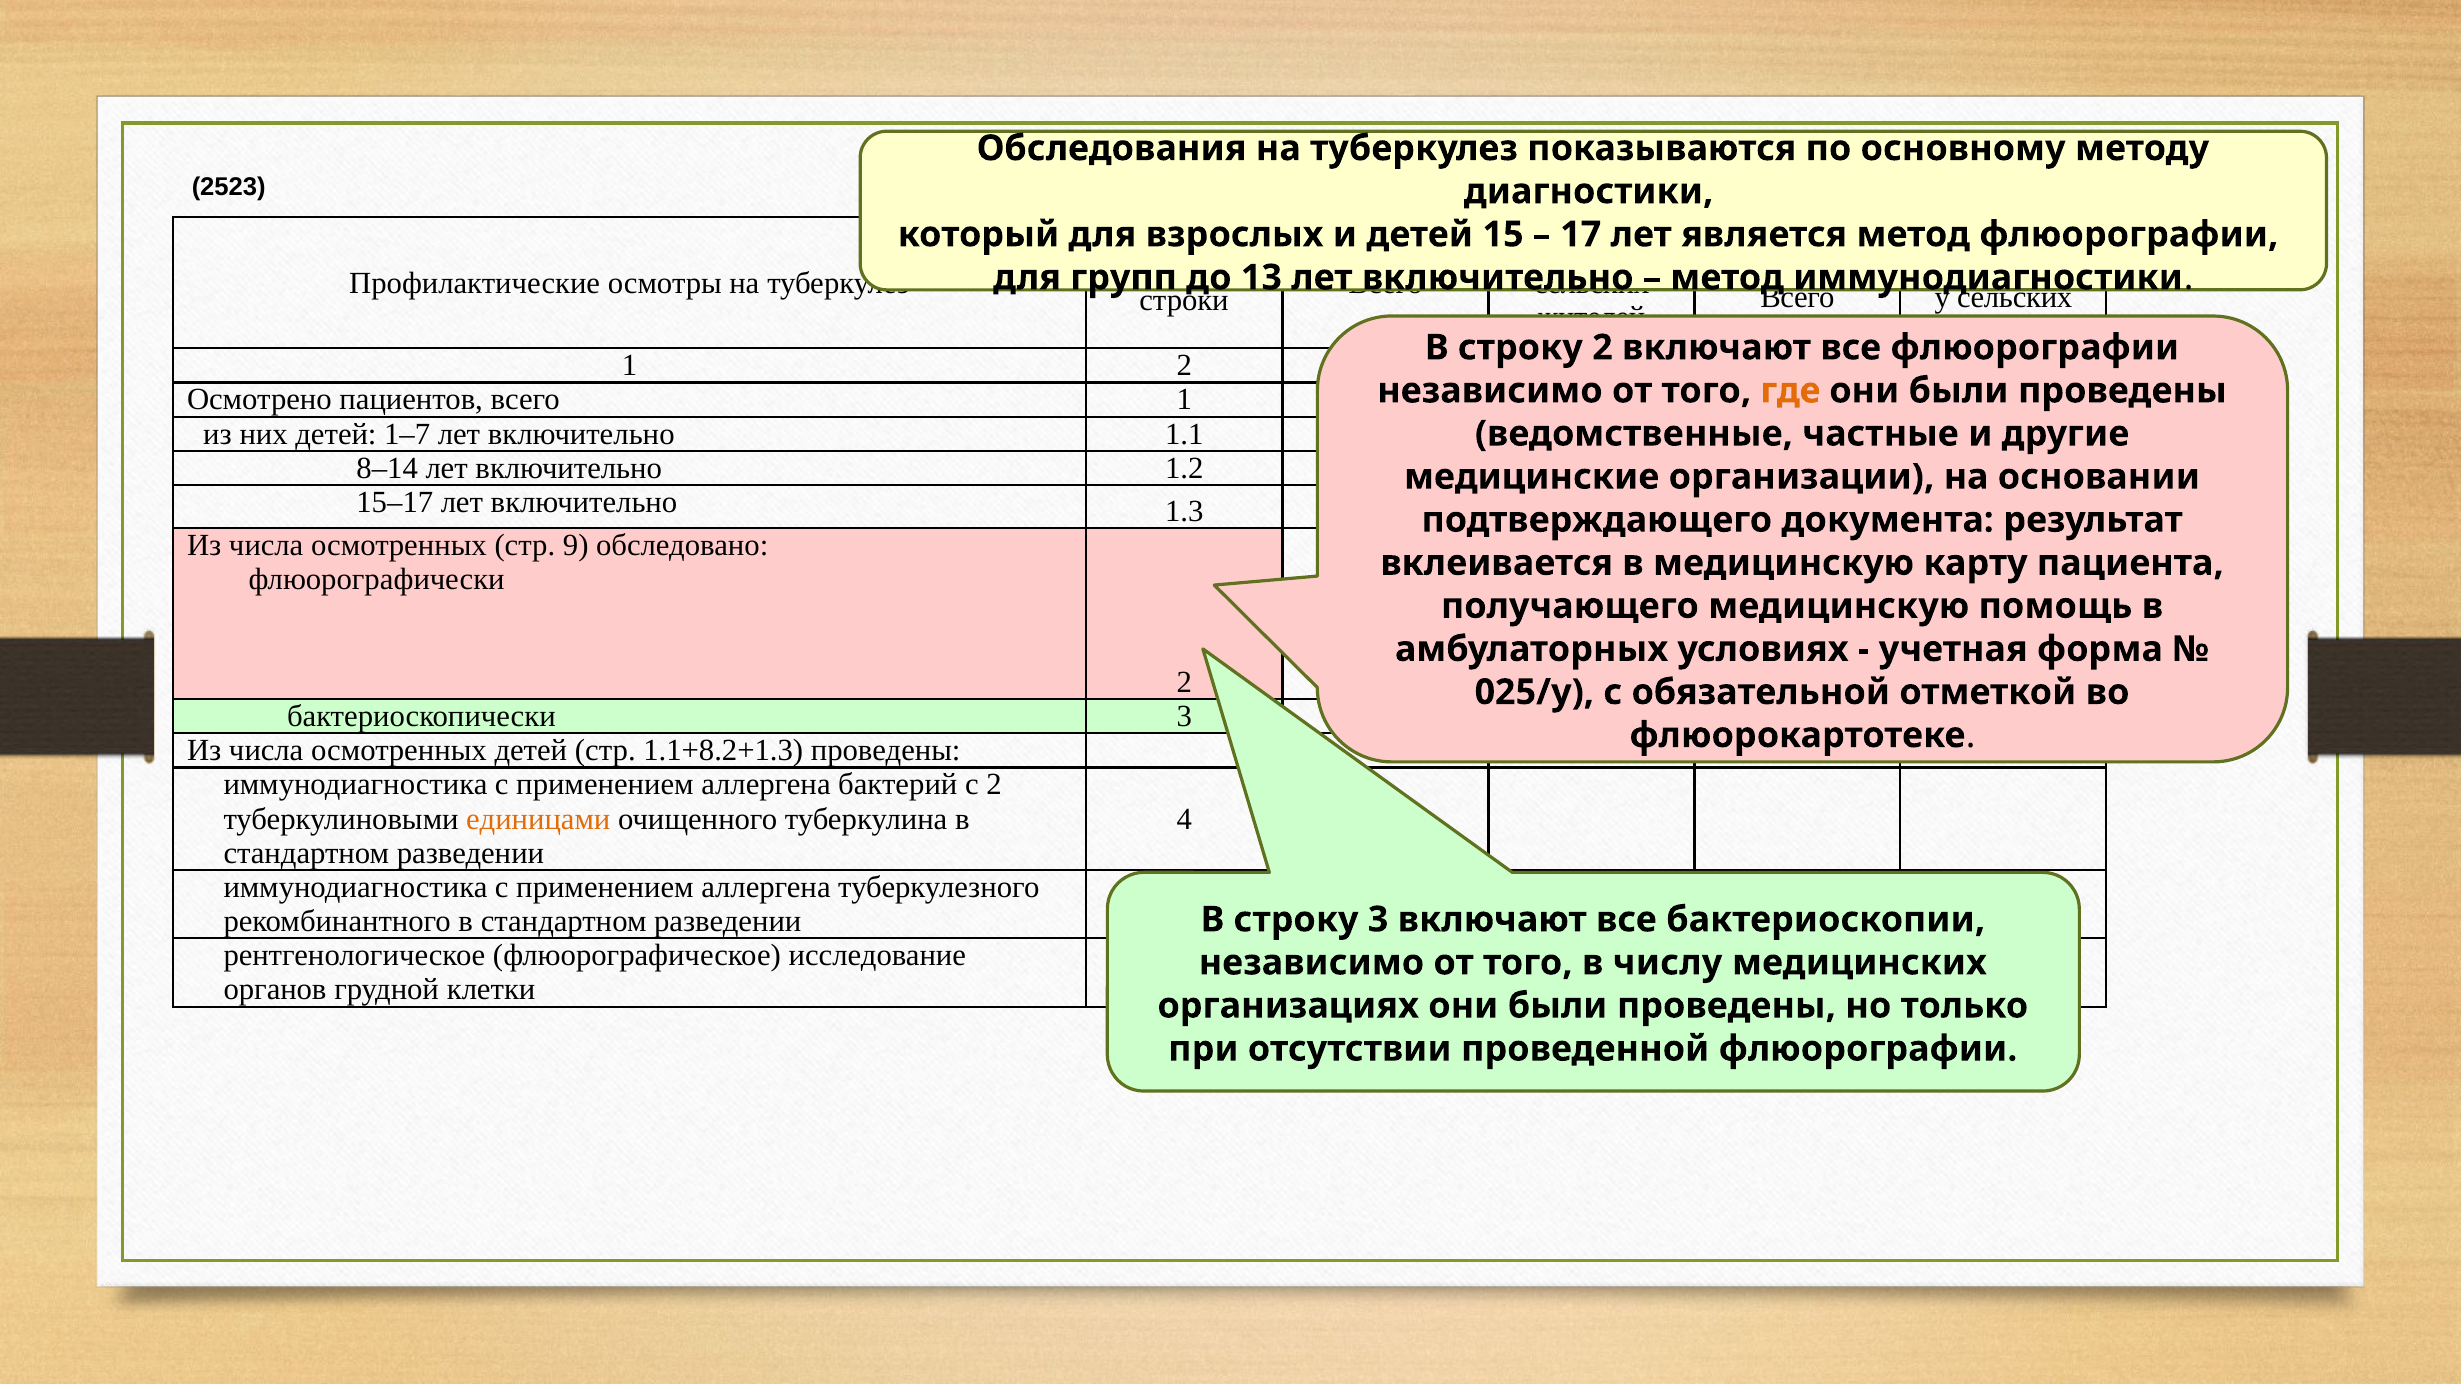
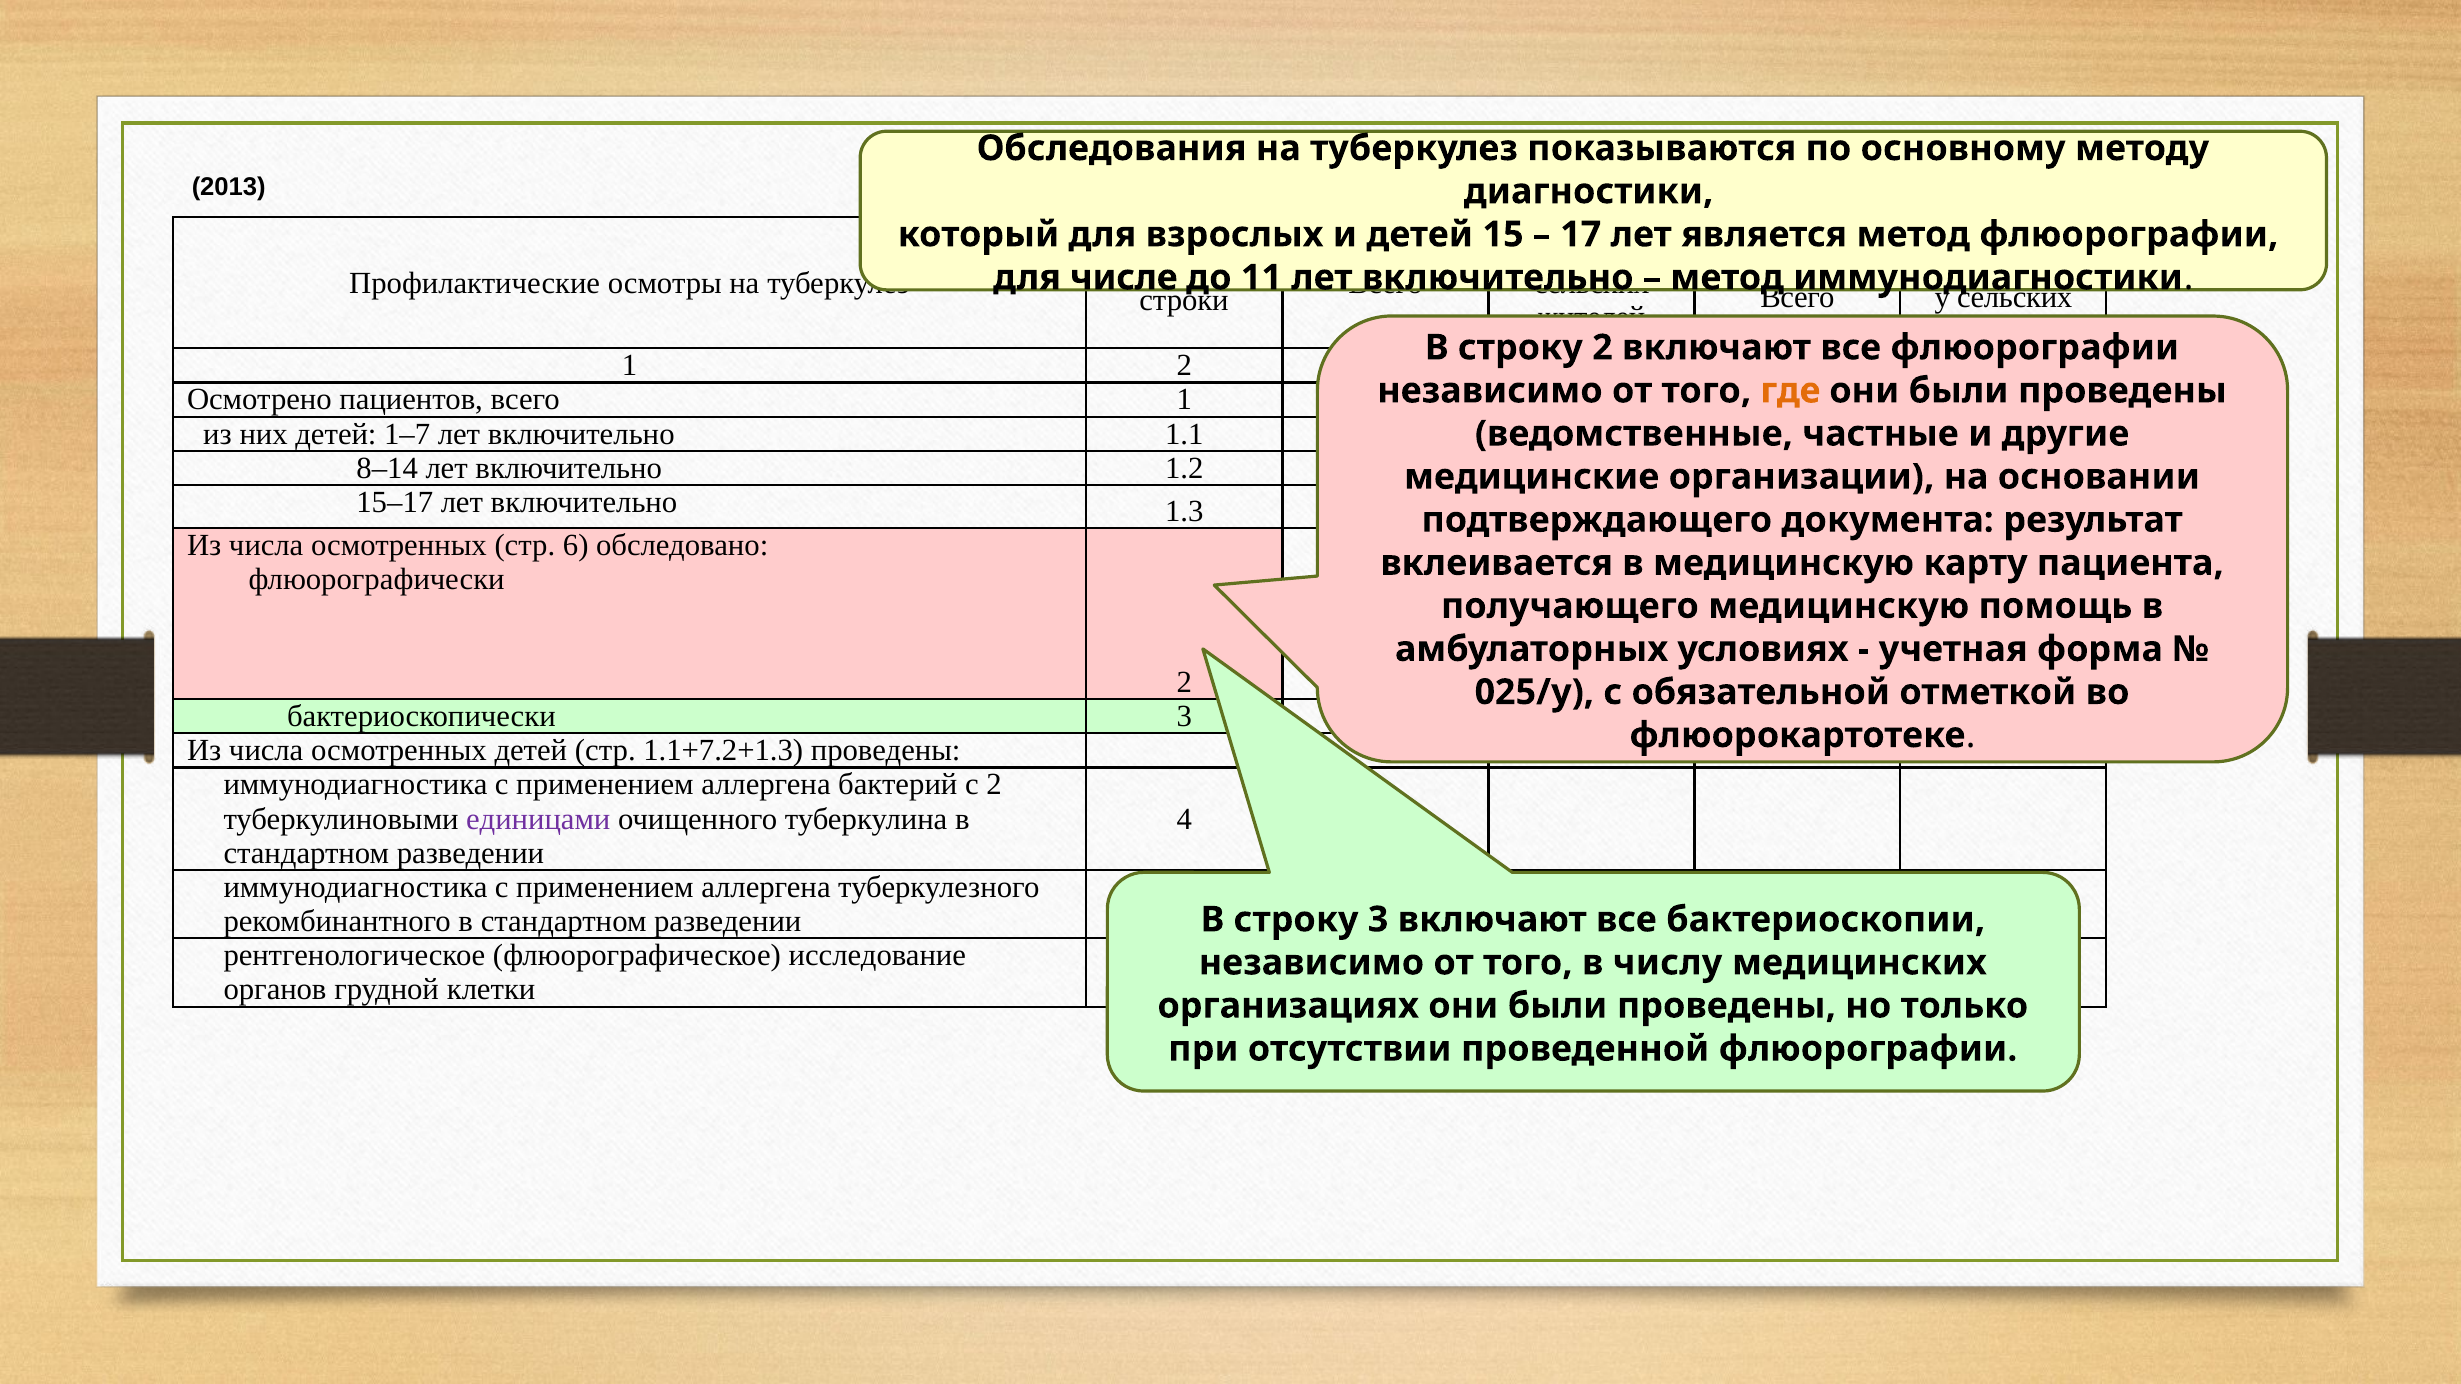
2523: 2523 -> 2013
групп: групп -> числе
13: 13 -> 11
стр 9: 9 -> 6
1.1+8.2+1.3: 1.1+8.2+1.3 -> 1.1+7.2+1.3
единицами colour: orange -> purple
